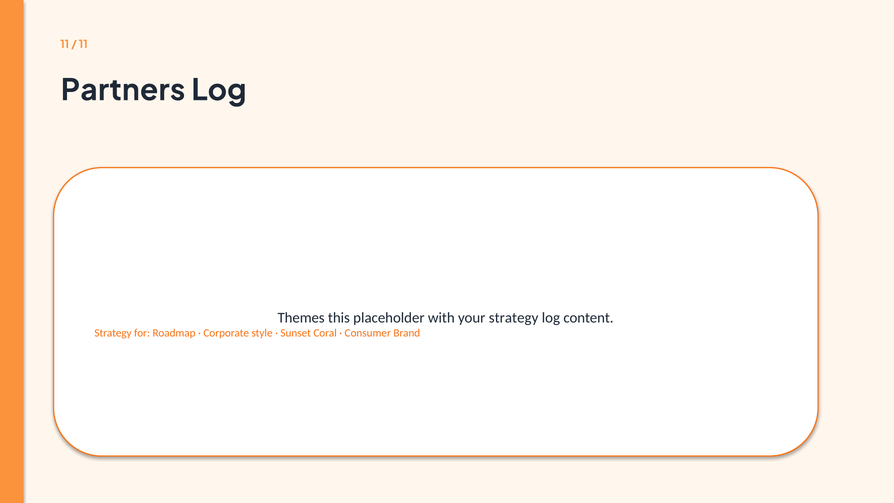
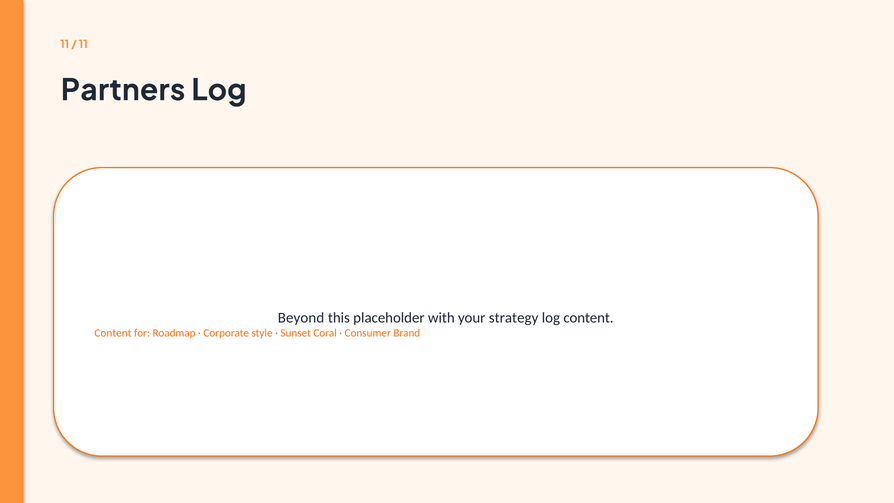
Themes: Themes -> Beyond
Strategy at (113, 333): Strategy -> Content
